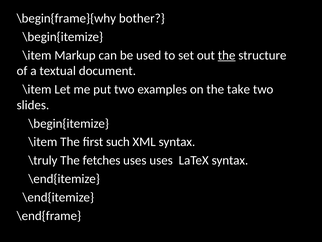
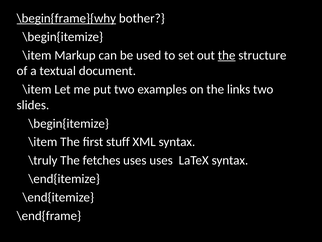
\begin{frame}{why underline: none -> present
take: take -> links
such: such -> stuff
